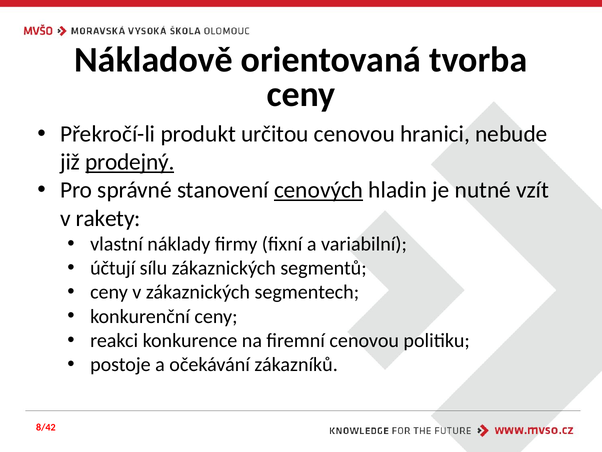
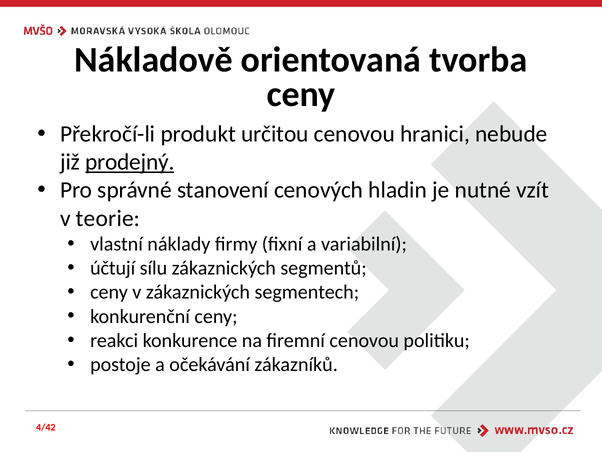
cenových underline: present -> none
rakety: rakety -> teorie
8/42: 8/42 -> 4/42
